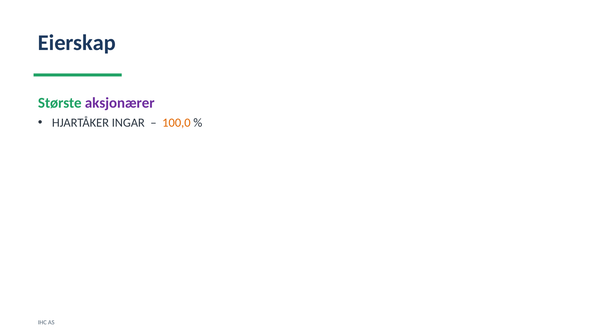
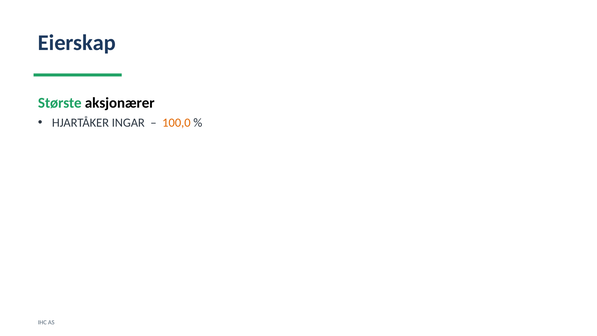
aksjonærer colour: purple -> black
